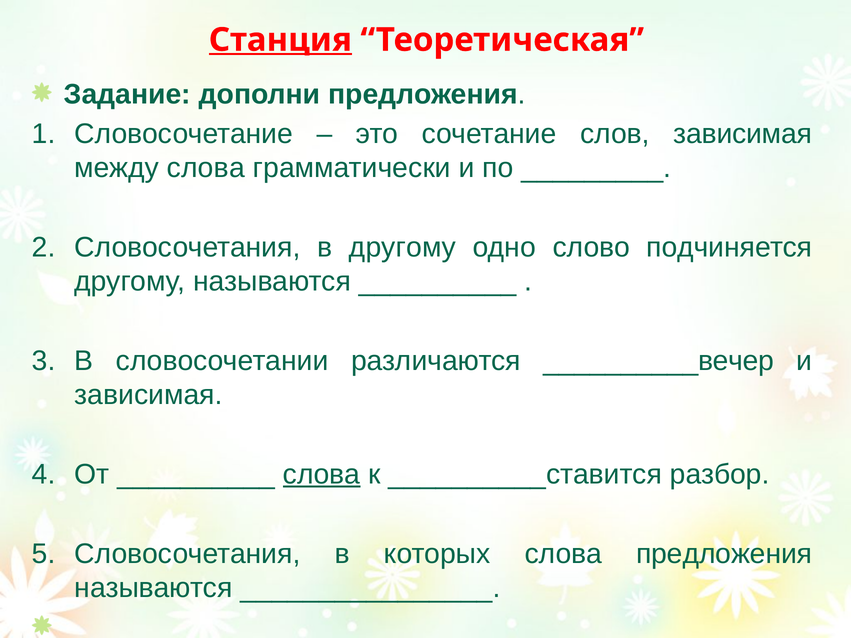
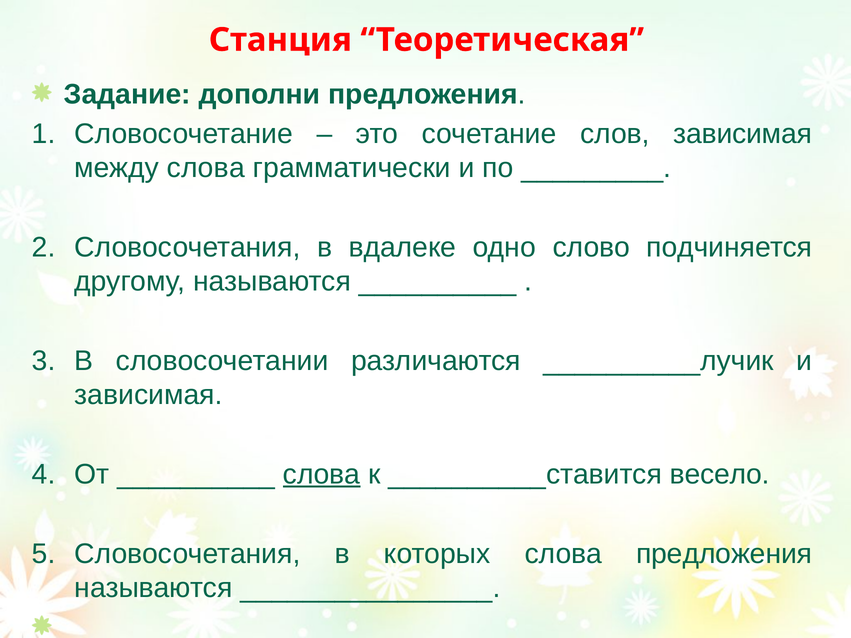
Станция underline: present -> none
в другому: другому -> вдалеке
__________вечер: __________вечер -> __________лучик
разбор: разбор -> весело
